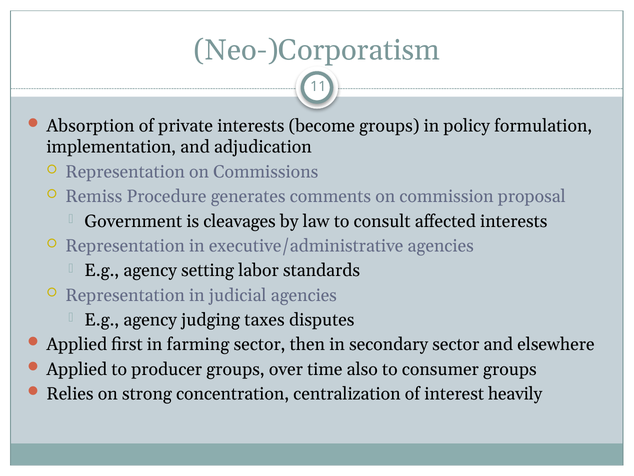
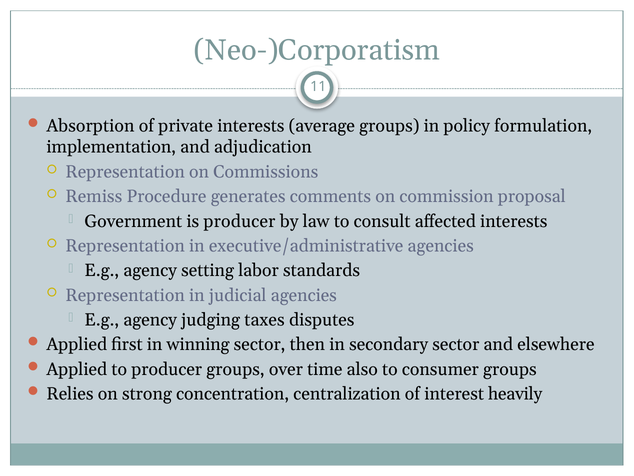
become: become -> average
is cleavages: cleavages -> producer
farming: farming -> winning
